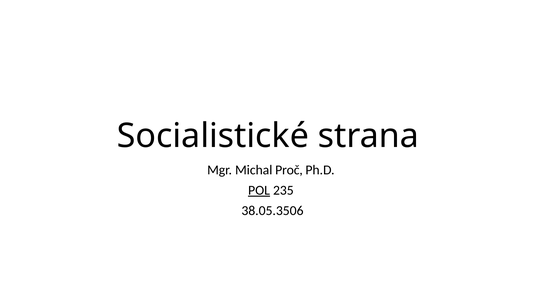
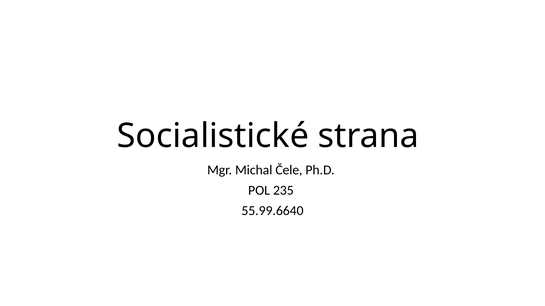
Proč: Proč -> Čele
POL underline: present -> none
38.05.3506: 38.05.3506 -> 55.99.6640
